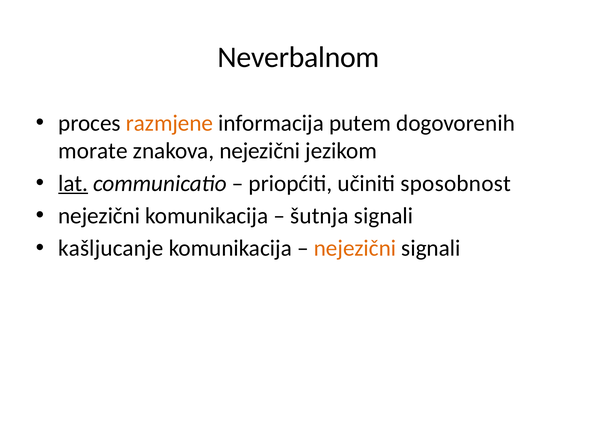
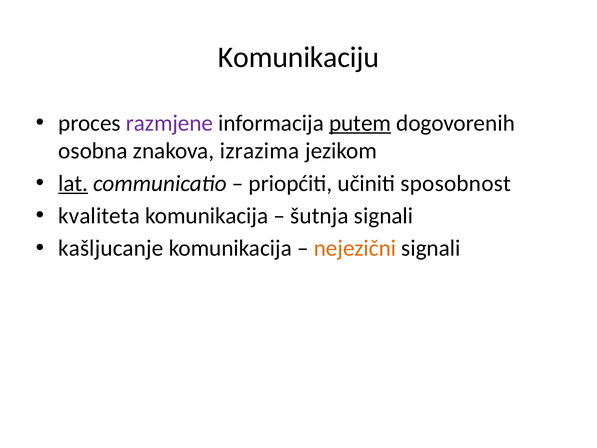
Neverbalnom: Neverbalnom -> Komunikaciju
razmjene colour: orange -> purple
putem underline: none -> present
morate: morate -> osobna
znakova nejezični: nejezični -> izrazima
nejezični at (99, 216): nejezični -> kvaliteta
